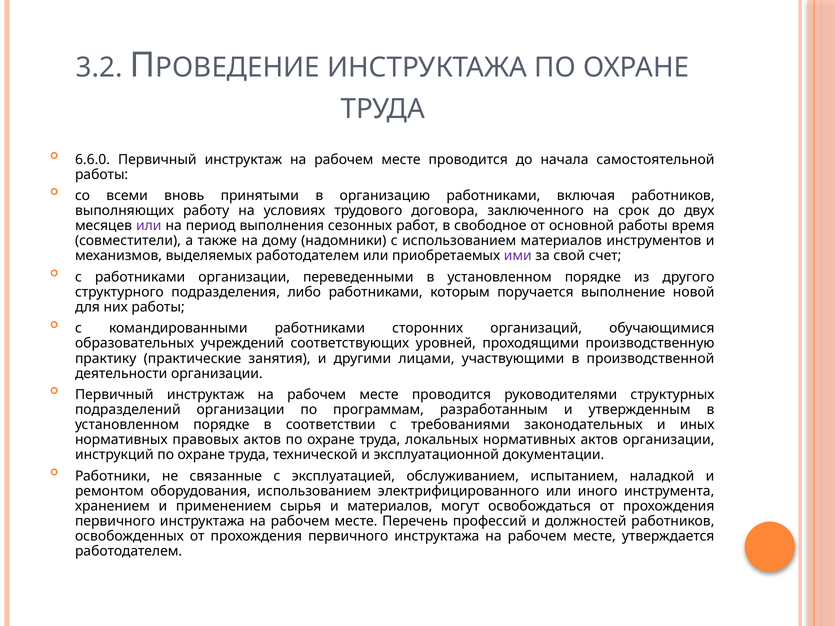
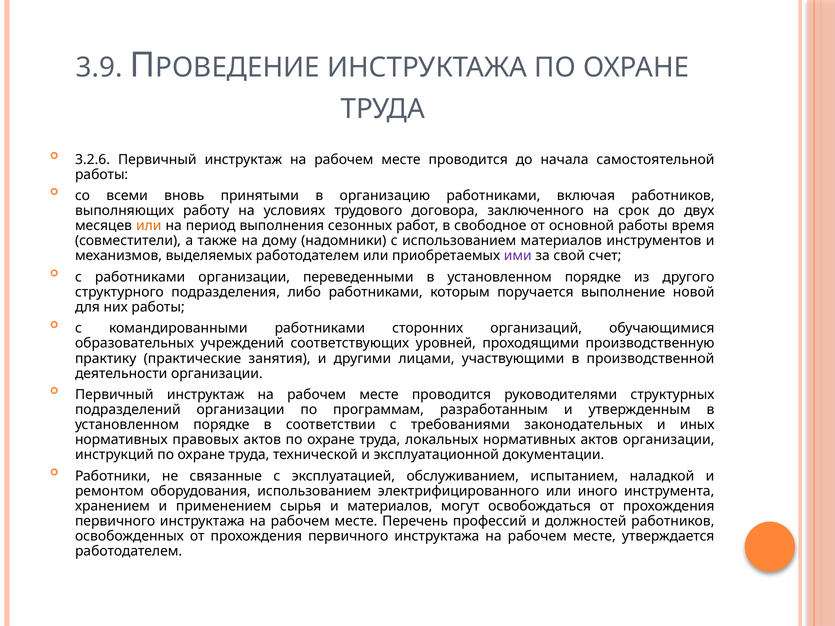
3.2: 3.2 -> 3.9
6.6.0: 6.6.0 -> 3.2.6
или at (149, 226) colour: purple -> orange
